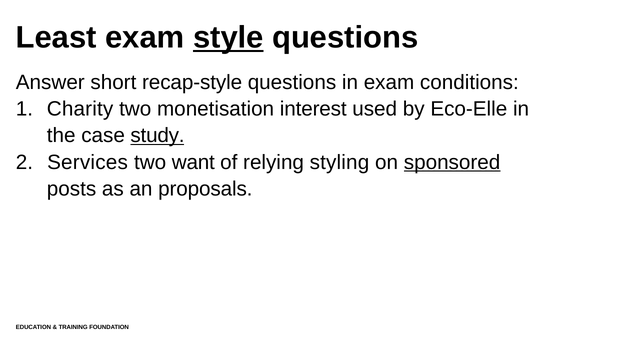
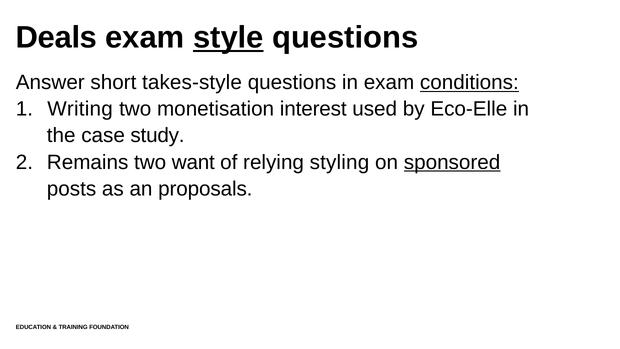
Least: Least -> Deals
recap-style: recap-style -> takes-style
conditions underline: none -> present
Charity: Charity -> Writing
study underline: present -> none
Services: Services -> Remains
